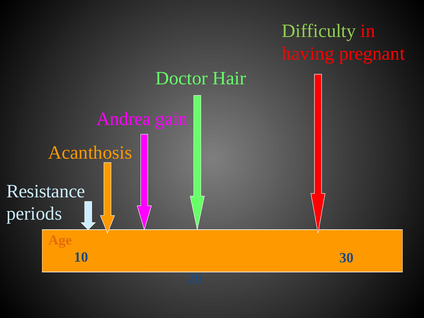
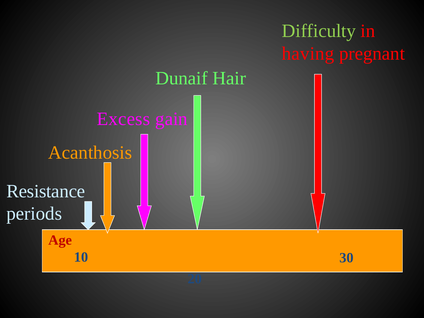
Doctor: Doctor -> Dunaif
Andrea: Andrea -> Excess
Age colour: orange -> red
